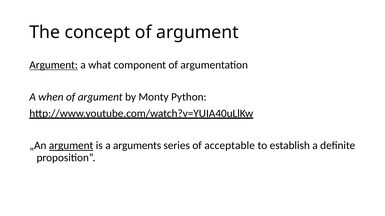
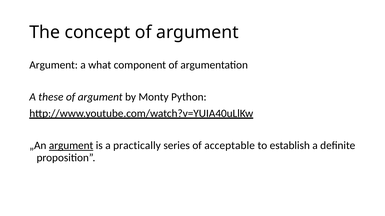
Argument at (54, 65) underline: present -> none
when: when -> these
arguments: arguments -> practically
